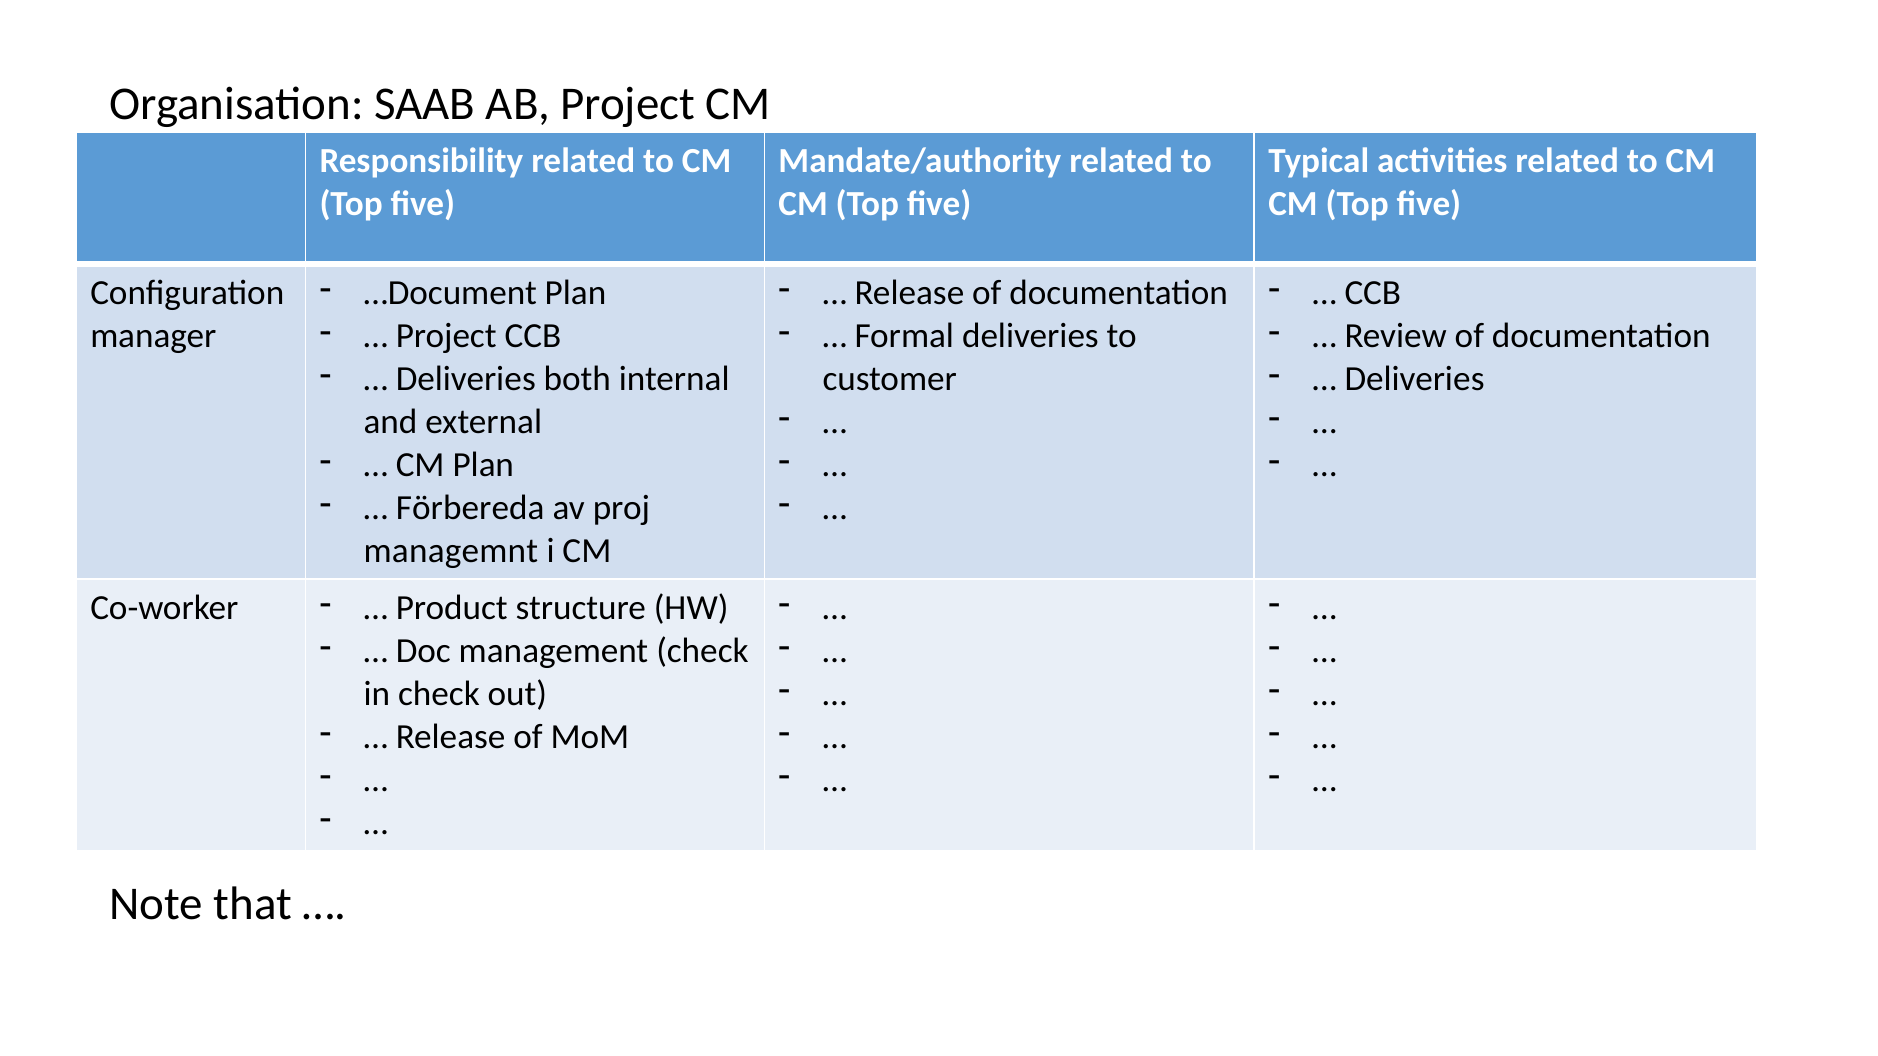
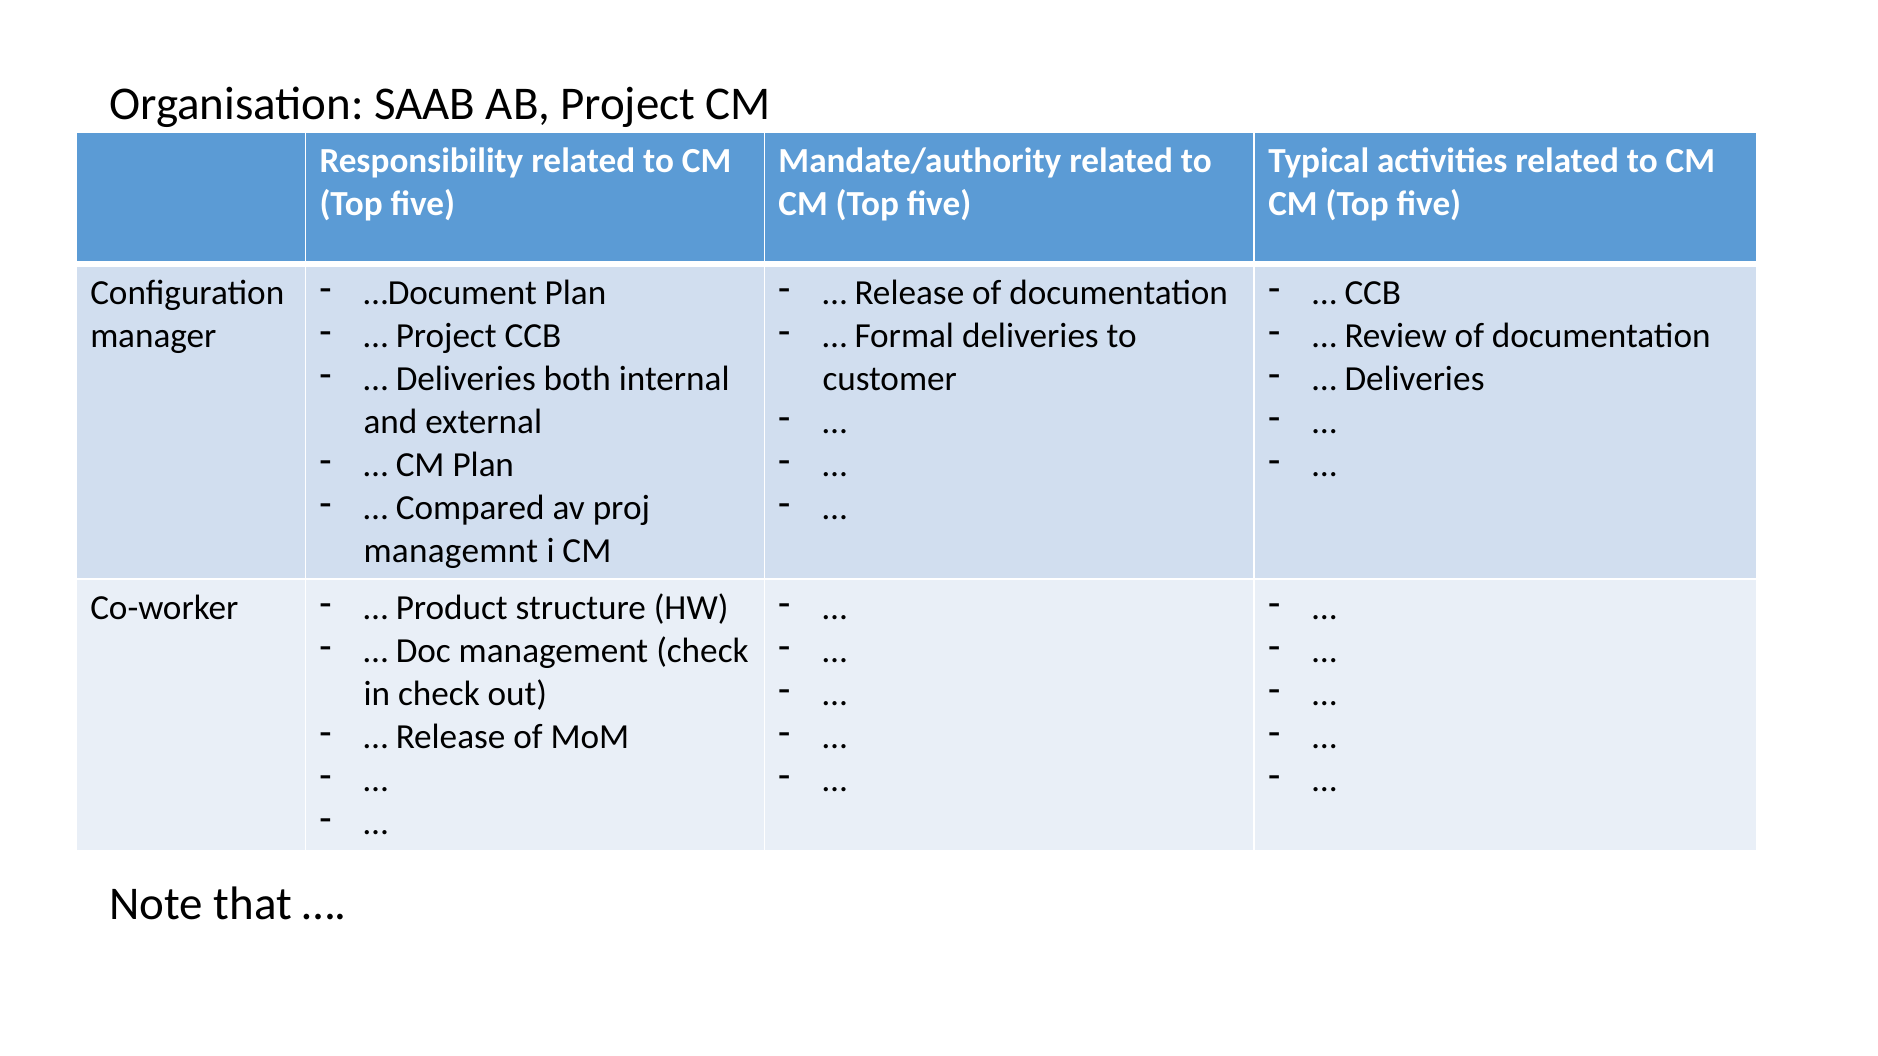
Förbereda: Förbereda -> Compared
